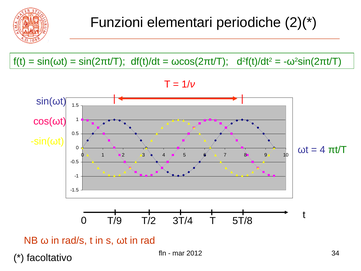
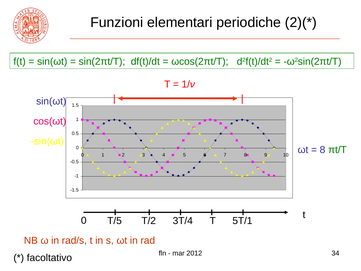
4 at (323, 150): 4 -> 8
T/9: T/9 -> T/5
5T/8: 5T/8 -> 5T/1
